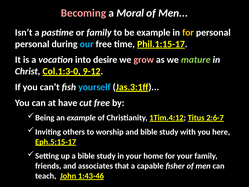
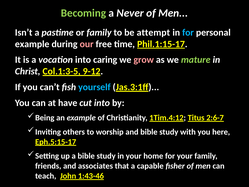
Becoming colour: pink -> light green
Moral: Moral -> Never
be example: example -> attempt
for at (188, 32) colour: yellow -> light blue
personal at (32, 44): personal -> example
our colour: light blue -> pink
desire: desire -> caring
Col.1:3-0: Col.1:3-0 -> Col.1:3-5
cut free: free -> into
